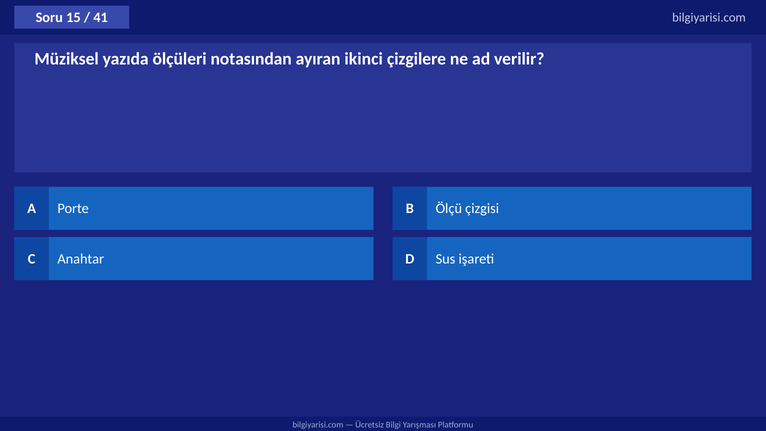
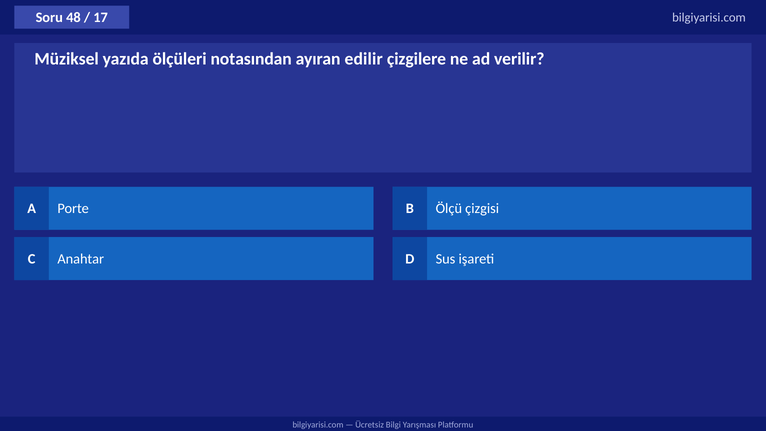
15: 15 -> 48
41: 41 -> 17
ikinci: ikinci -> edilir
